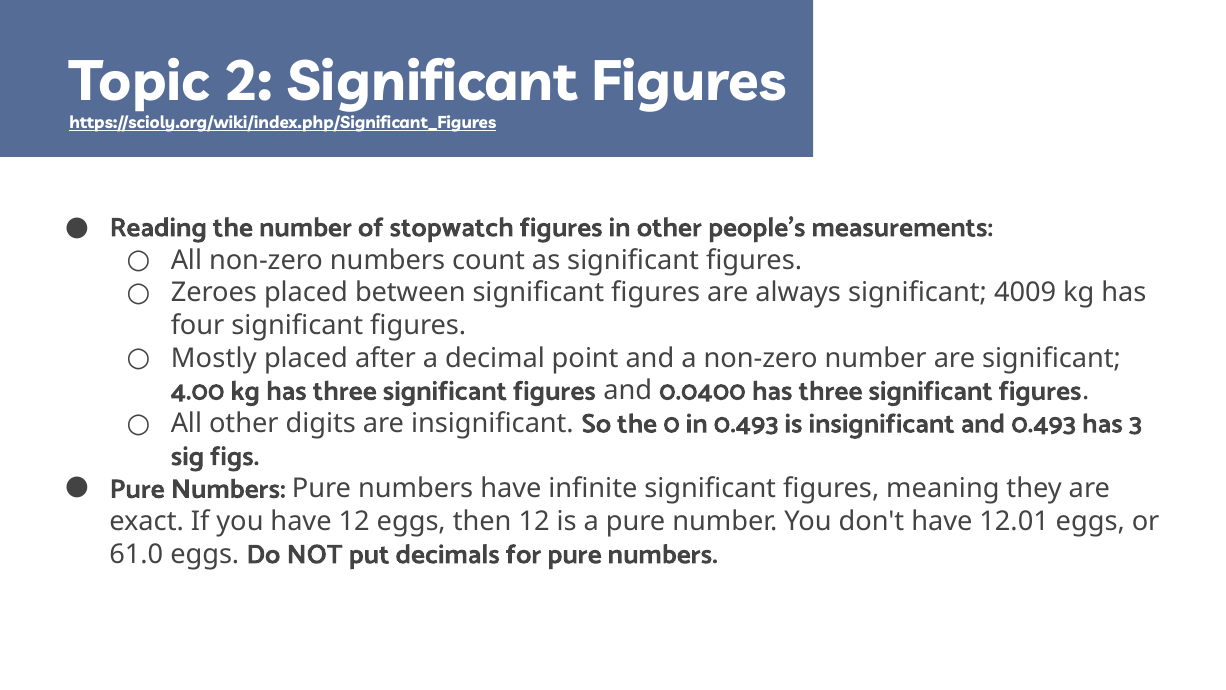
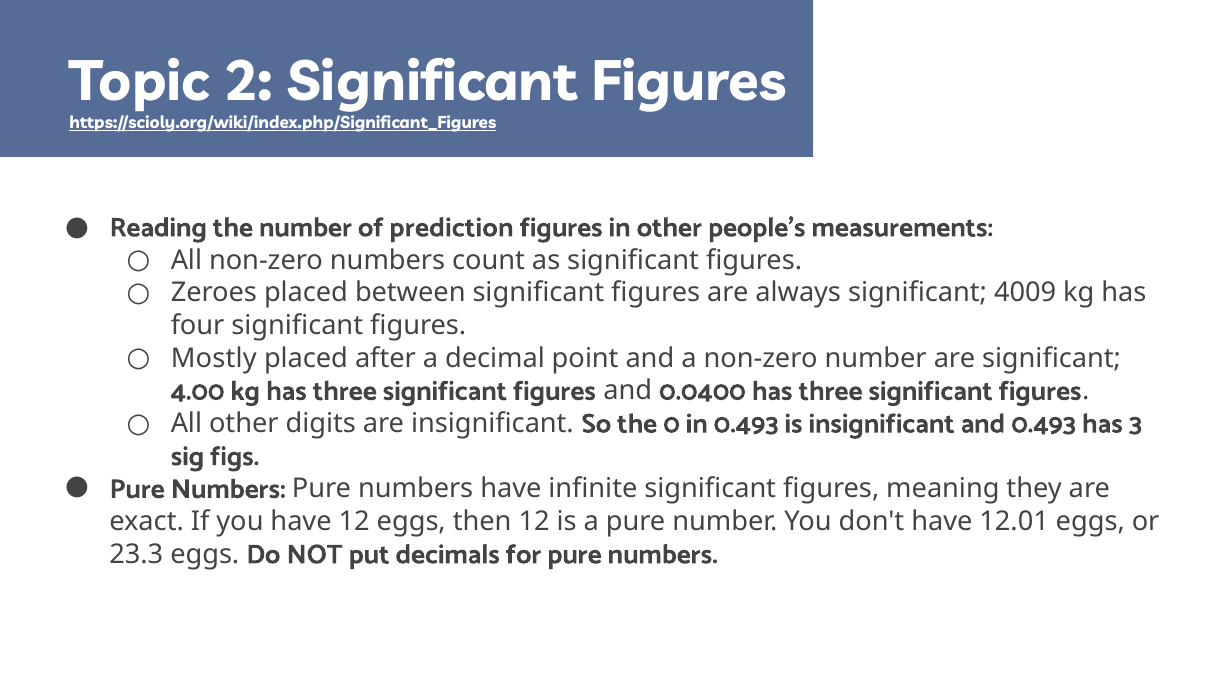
stopwatch: stopwatch -> prediction
61.0: 61.0 -> 23.3
